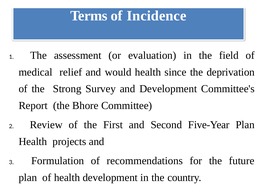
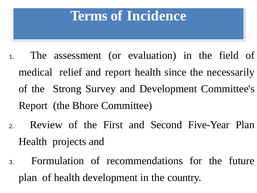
and would: would -> report
deprivation: deprivation -> necessarily
